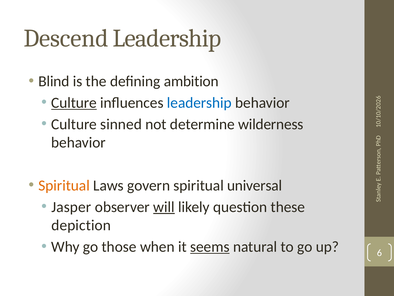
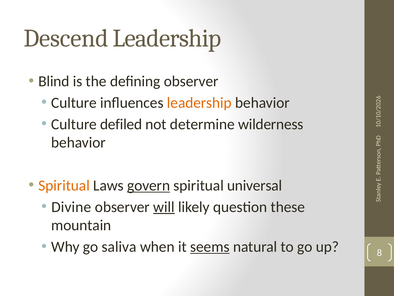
defining ambition: ambition -> observer
Culture at (74, 103) underline: present -> none
leadership at (199, 103) colour: blue -> orange
sinned: sinned -> defiled
govern underline: none -> present
Jasper: Jasper -> Divine
depiction: depiction -> mountain
those: those -> saliva
up 6: 6 -> 8
